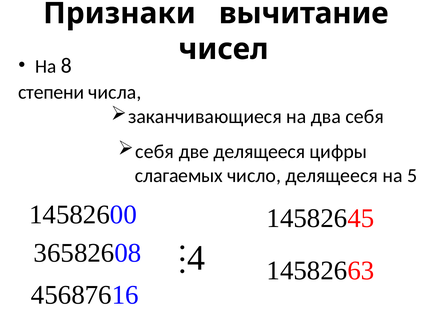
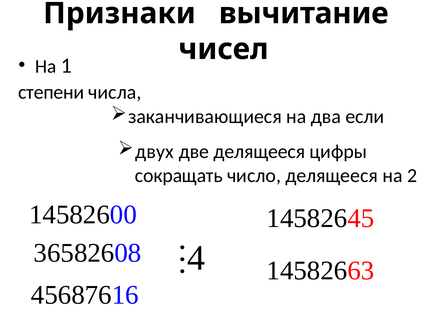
8: 8 -> 1
два себя: себя -> если
себя at (155, 152): себя -> двух
слагаемых: слагаемых -> сокращать
5: 5 -> 2
